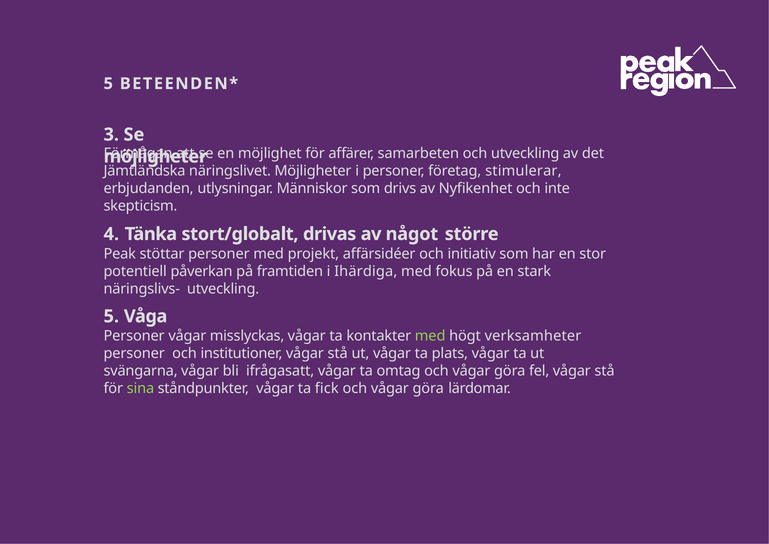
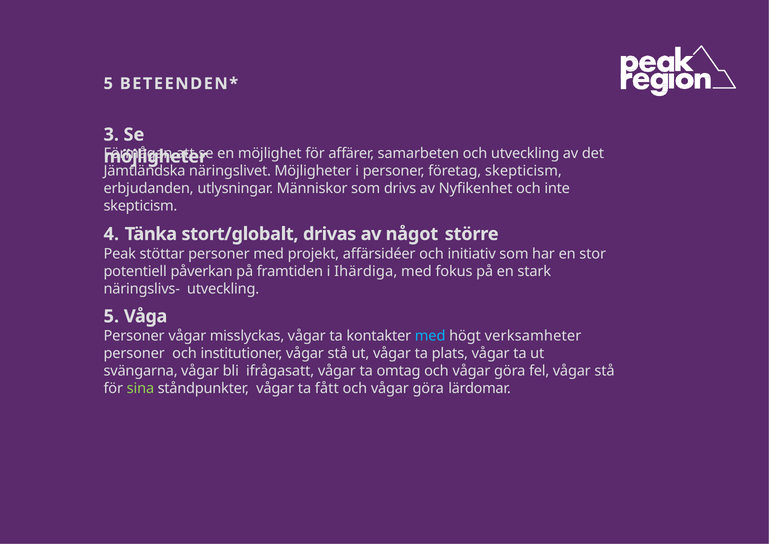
företag stimulerar: stimulerar -> skepticism
med at (430, 336) colour: light green -> light blue
fick: fick -> fått
